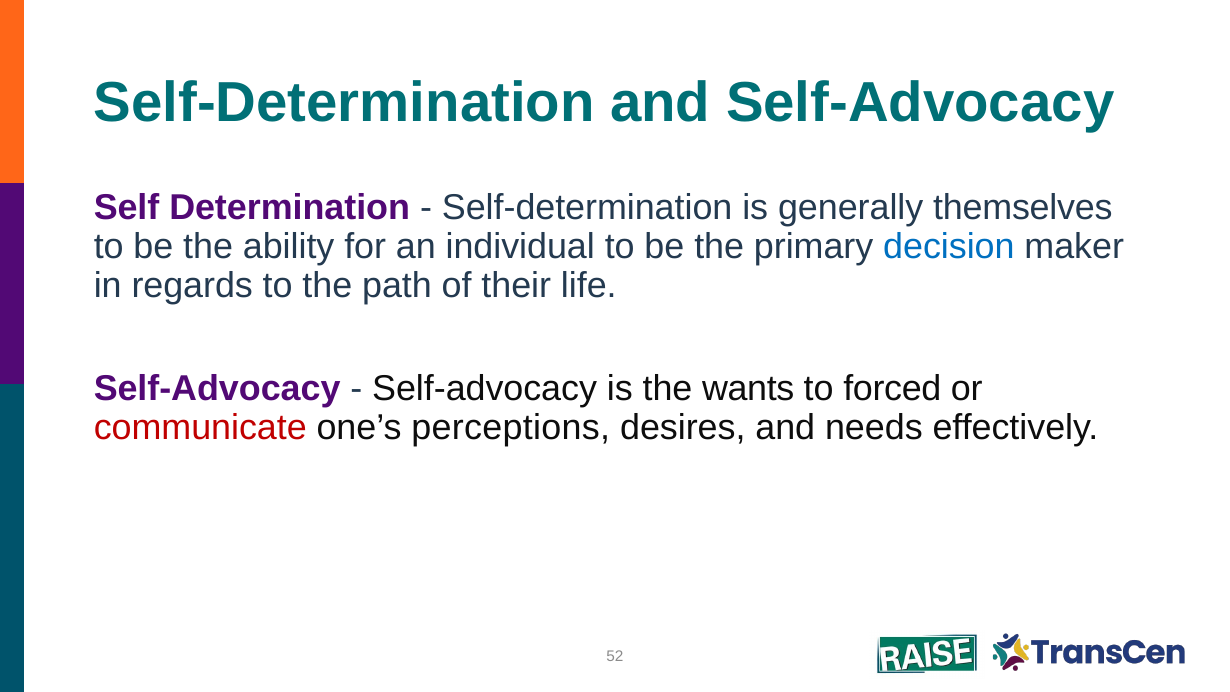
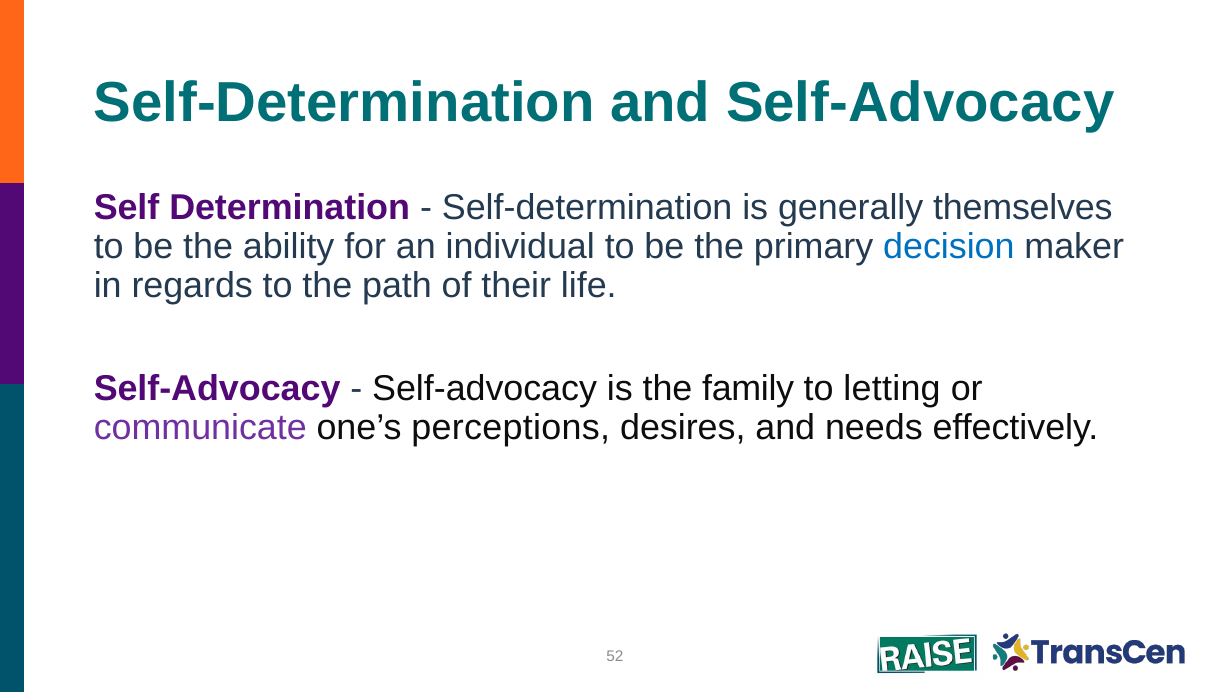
wants: wants -> family
forced: forced -> letting
communicate colour: red -> purple
